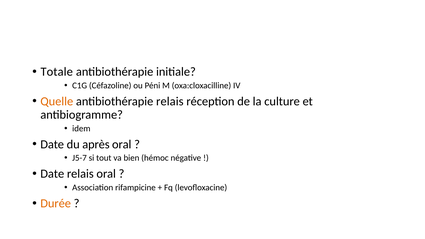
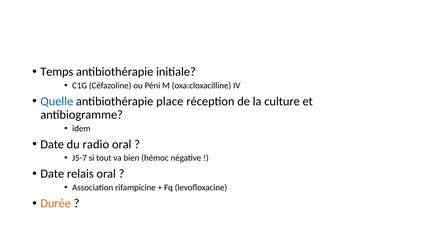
Totale: Totale -> Temps
Quelle colour: orange -> blue
antibiothérapie relais: relais -> place
après: après -> radio
